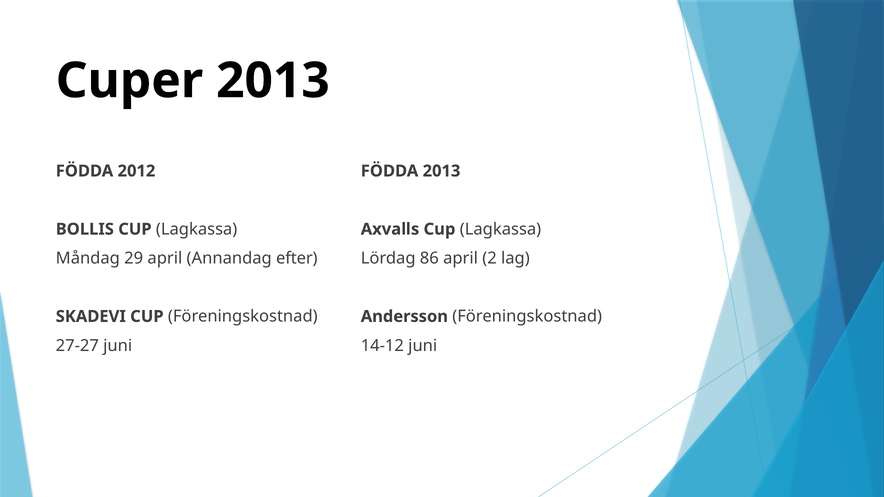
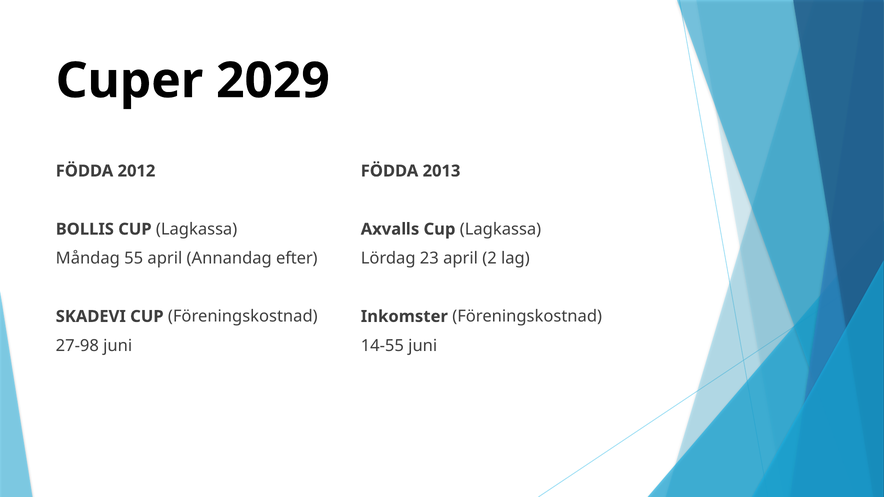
Cuper 2013: 2013 -> 2029
29: 29 -> 55
86: 86 -> 23
Andersson: Andersson -> Inkomster
27-27: 27-27 -> 27-98
14-12: 14-12 -> 14-55
